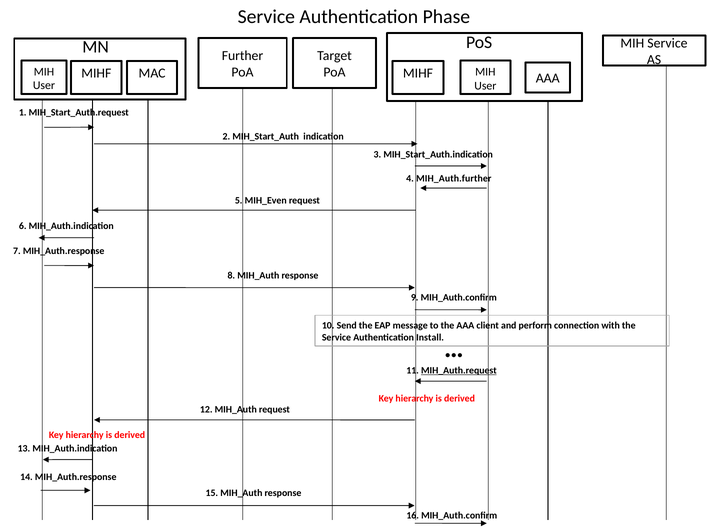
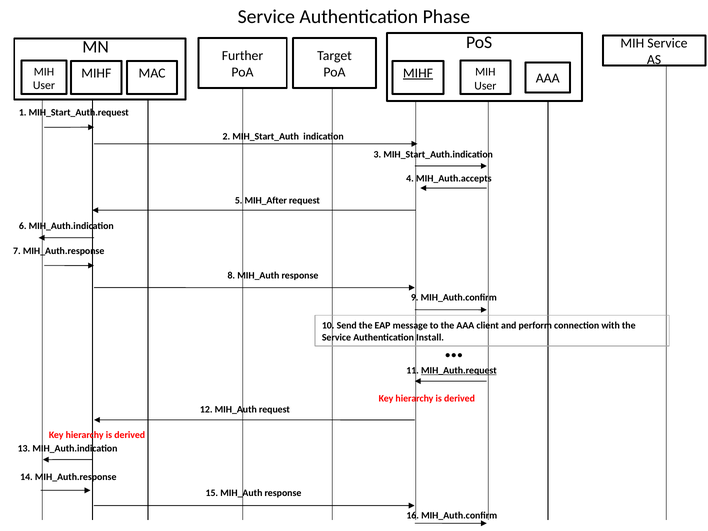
MIHF at (418, 73) underline: none -> present
MIH_Auth.further: MIH_Auth.further -> MIH_Auth.accepts
MIH_Even: MIH_Even -> MIH_After
